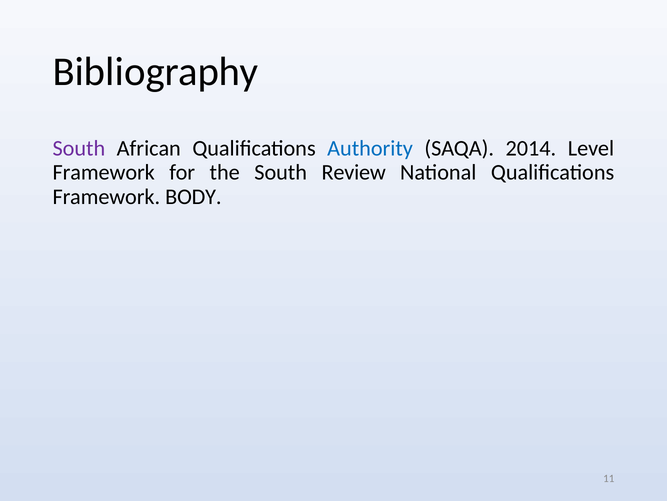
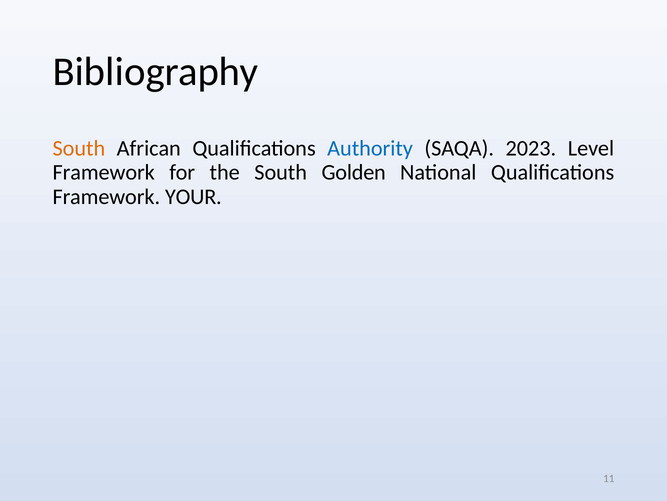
South at (79, 148) colour: purple -> orange
2014: 2014 -> 2023
Review: Review -> Golden
BODY: BODY -> YOUR
